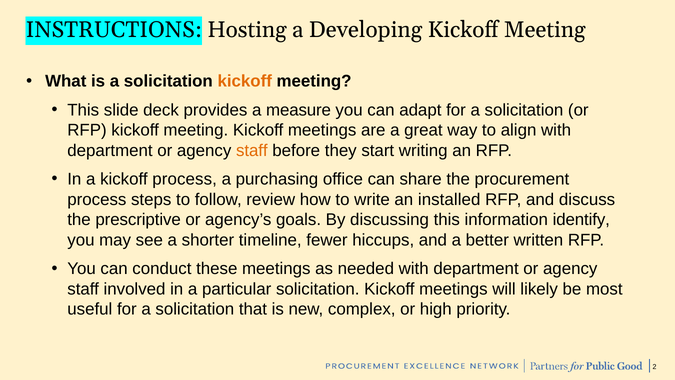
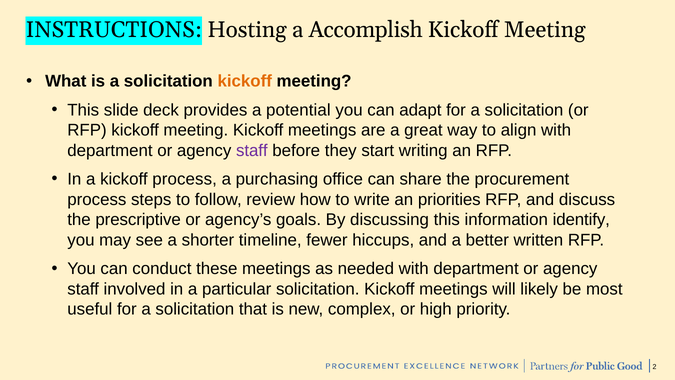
Developing: Developing -> Accomplish
measure: measure -> potential
staff at (252, 151) colour: orange -> purple
installed: installed -> priorities
